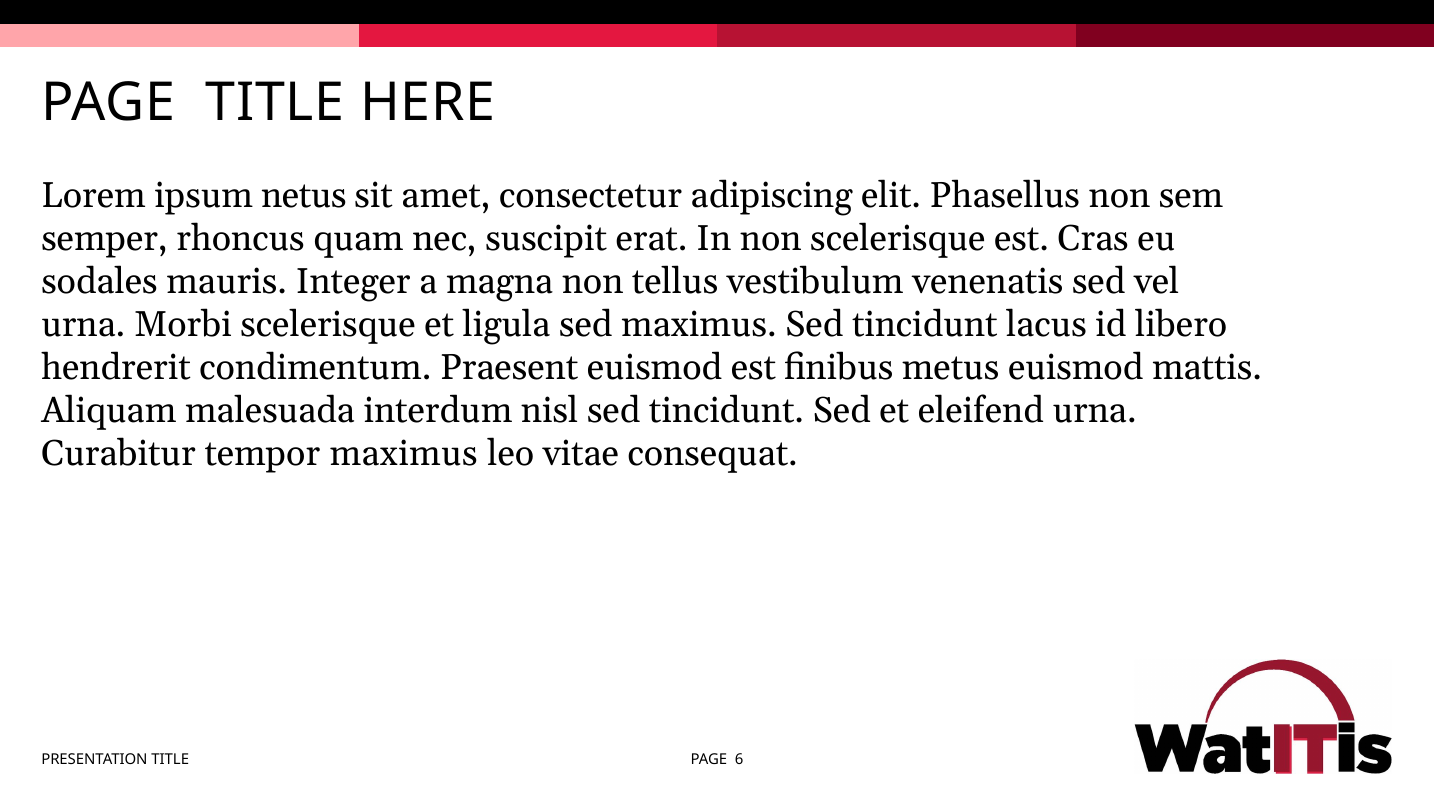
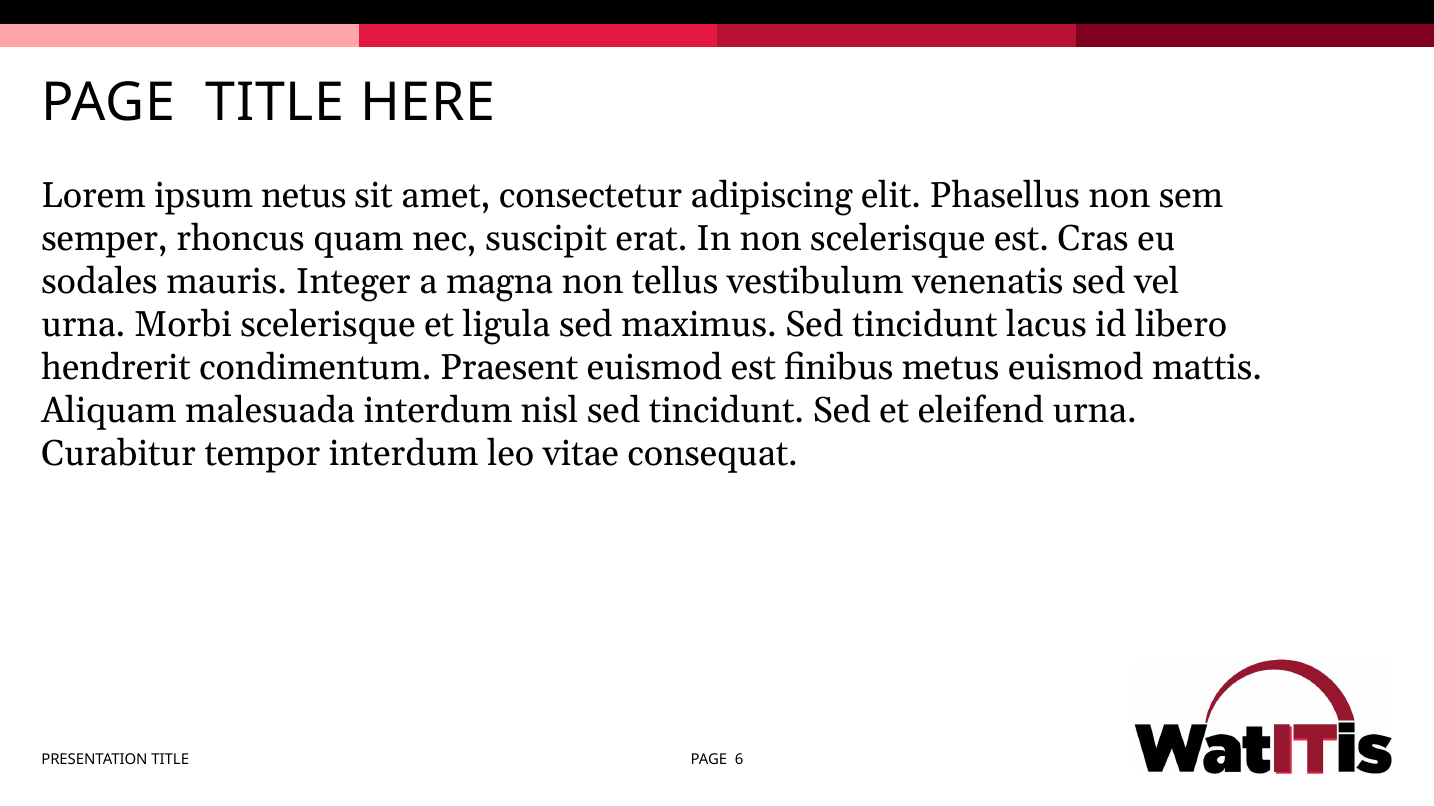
tempor maximus: maximus -> interdum
